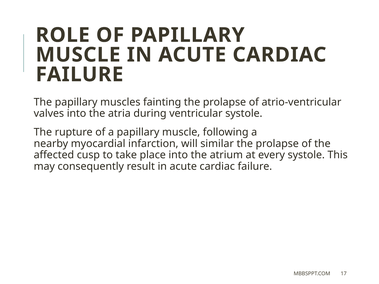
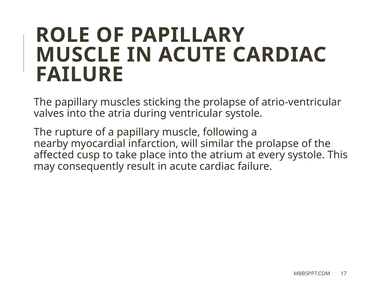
fainting: fainting -> sticking
